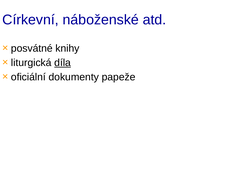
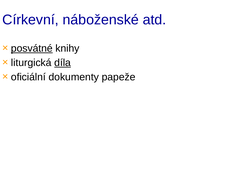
posvátné underline: none -> present
